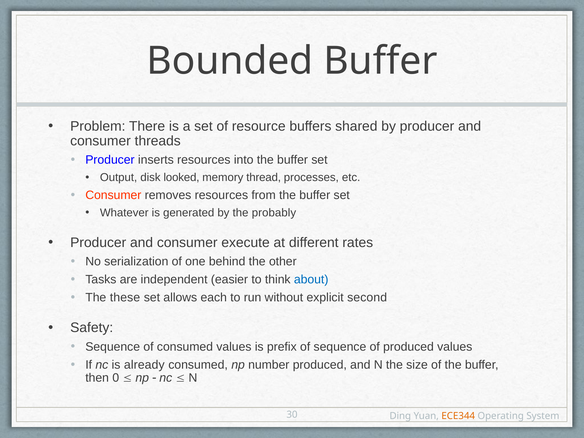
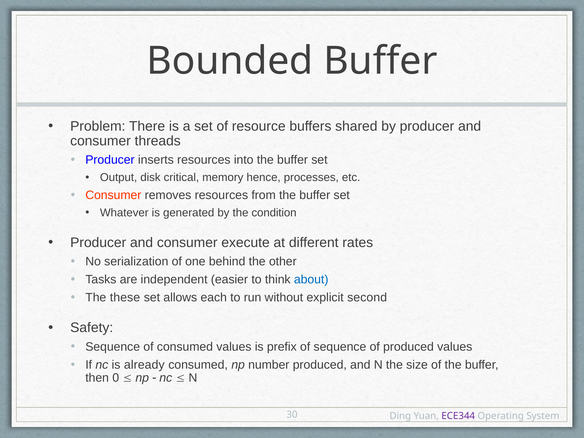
looked: looked -> critical
thread: thread -> hence
probably: probably -> condition
ECE344 colour: orange -> purple
